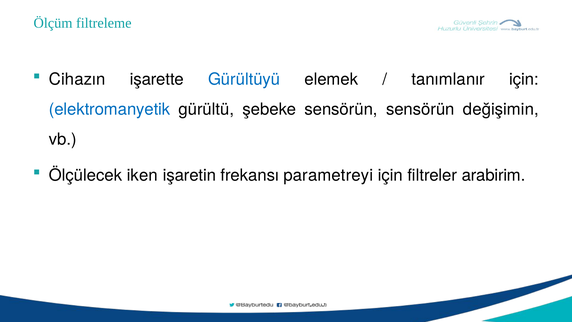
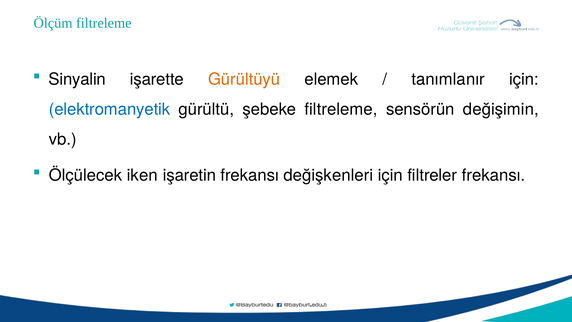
Cihazın: Cihazın -> Sinyalin
Gürültüyü colour: blue -> orange
şebeke sensörün: sensörün -> filtreleme
parametreyi: parametreyi -> değişkenleri
filtreler arabirim: arabirim -> frekansı
